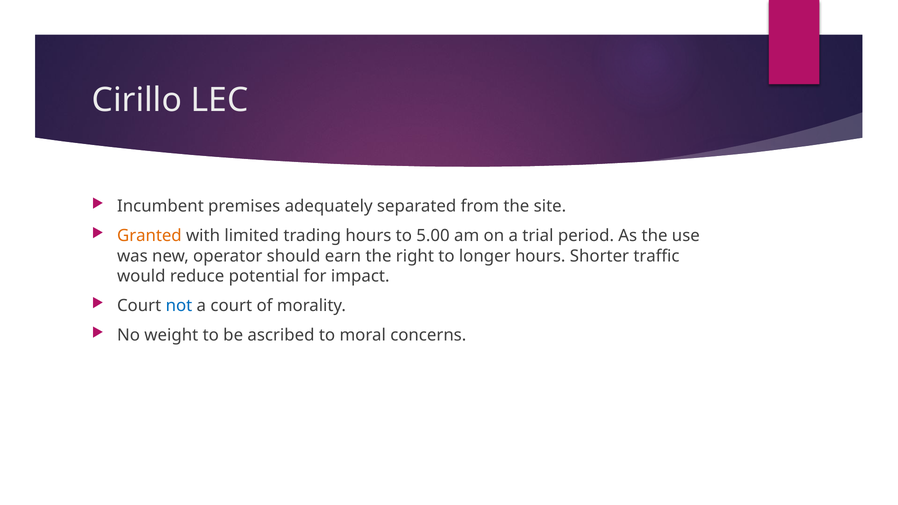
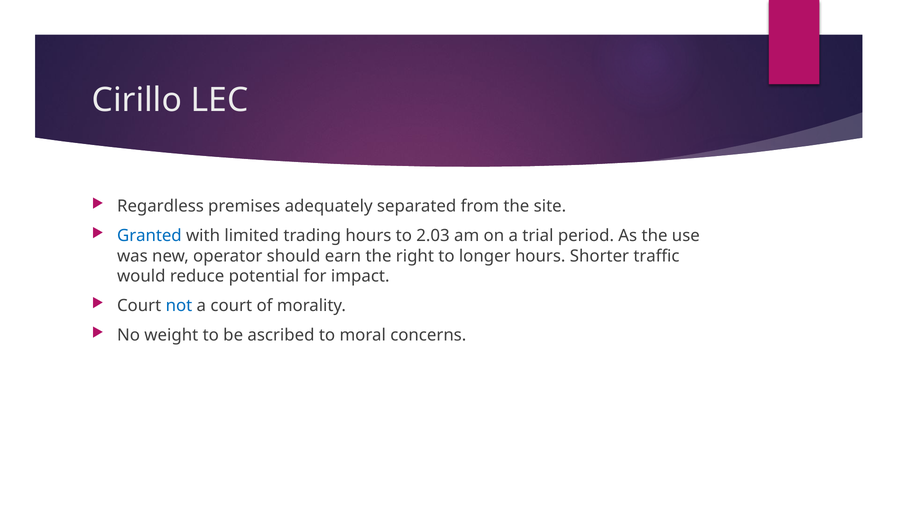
Incumbent: Incumbent -> Regardless
Granted colour: orange -> blue
5.00: 5.00 -> 2.03
